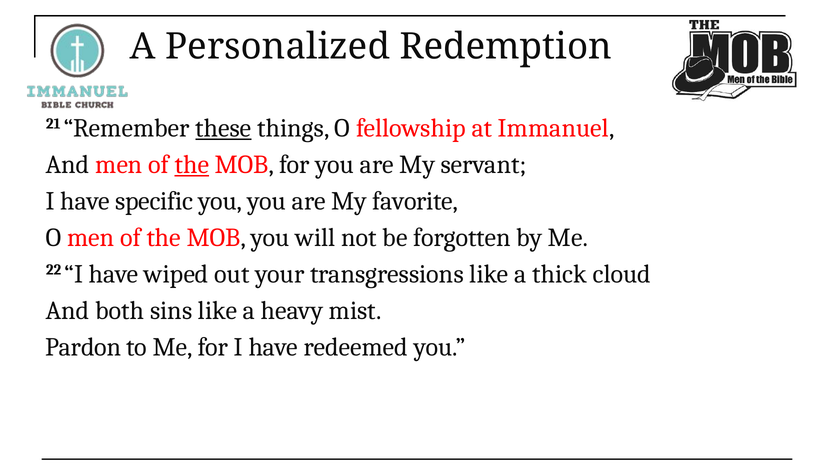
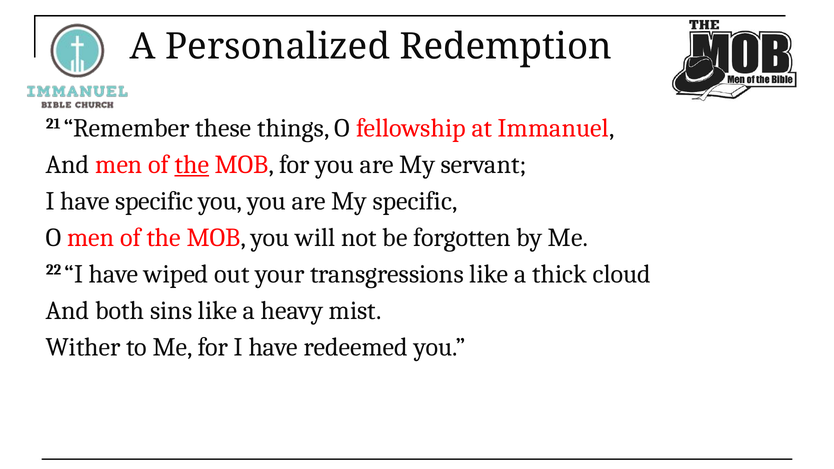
these underline: present -> none
My favorite: favorite -> specific
Pardon: Pardon -> Wither
